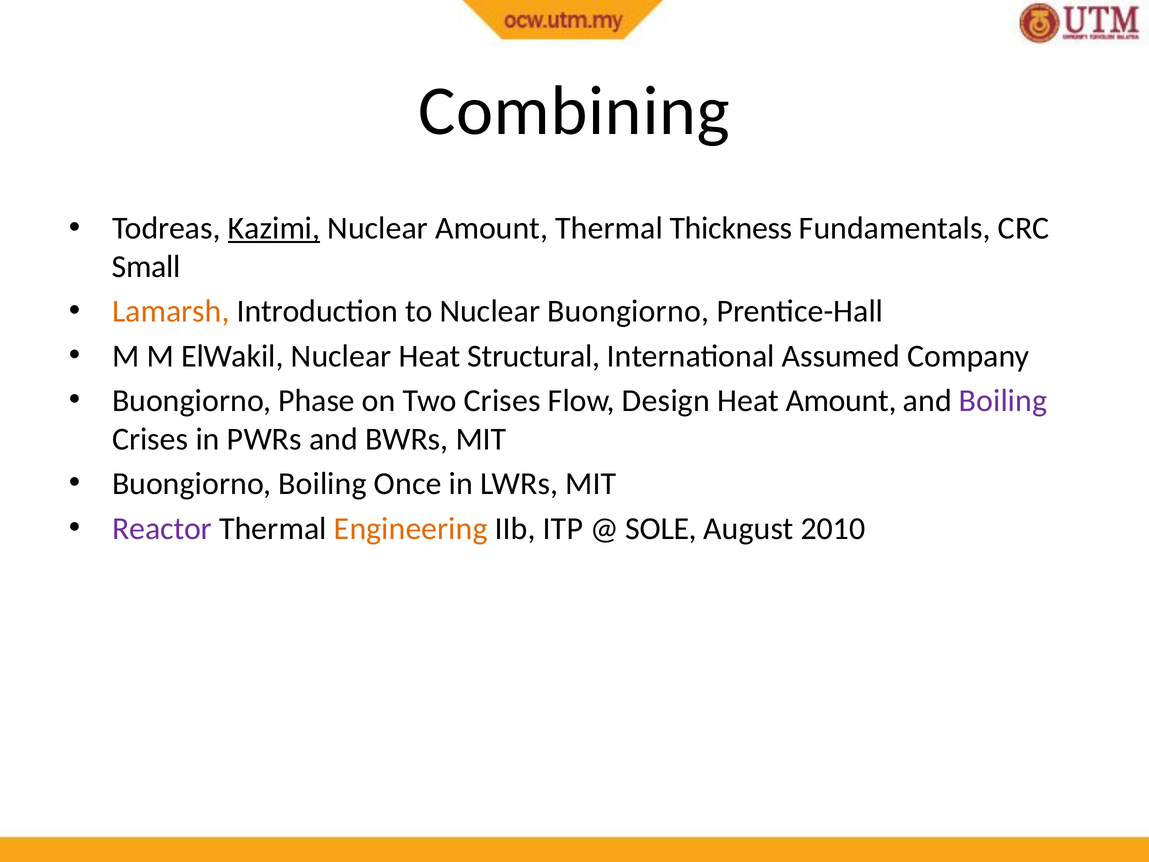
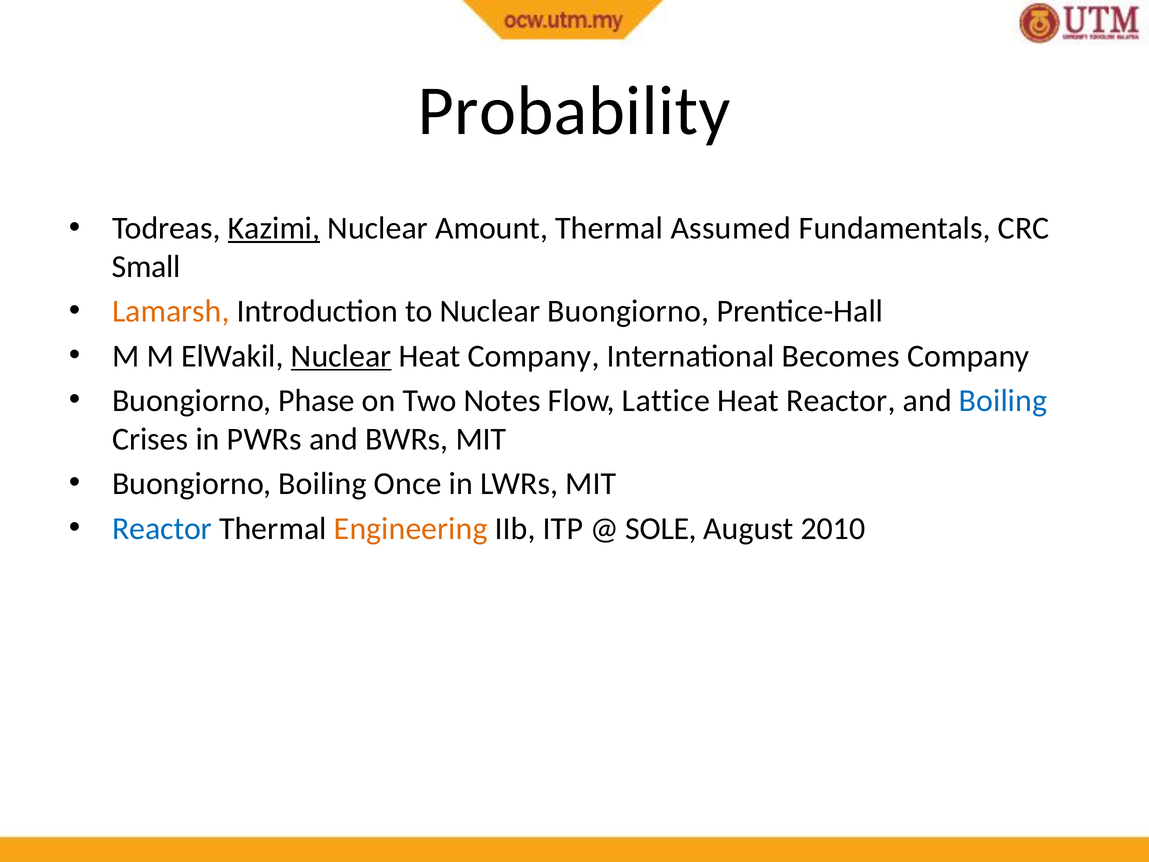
Combining: Combining -> Probability
Thickness: Thickness -> Assumed
Nuclear at (341, 356) underline: none -> present
Heat Structural: Structural -> Company
Assumed: Assumed -> Becomes
Two Crises: Crises -> Notes
Design: Design -> Lattice
Heat Amount: Amount -> Reactor
Boiling at (1003, 401) colour: purple -> blue
Reactor at (162, 528) colour: purple -> blue
